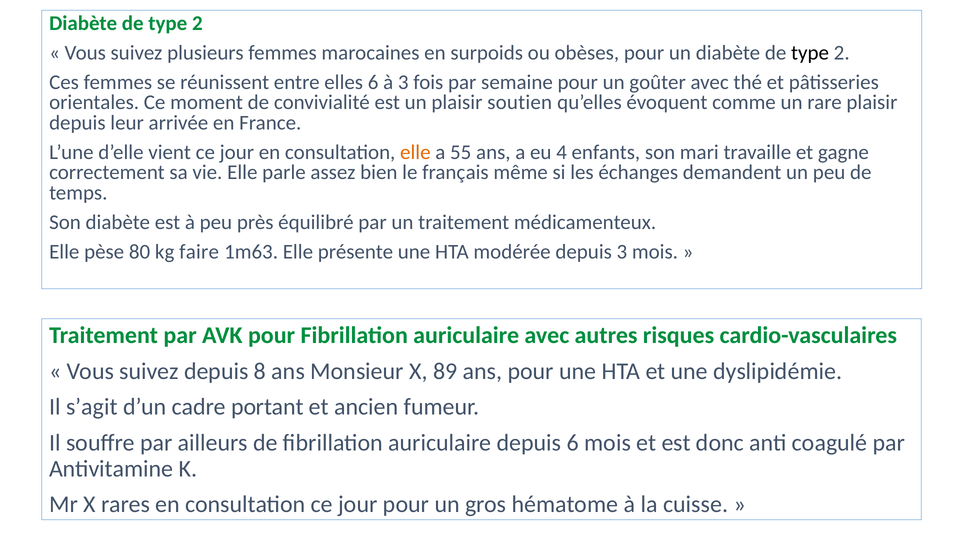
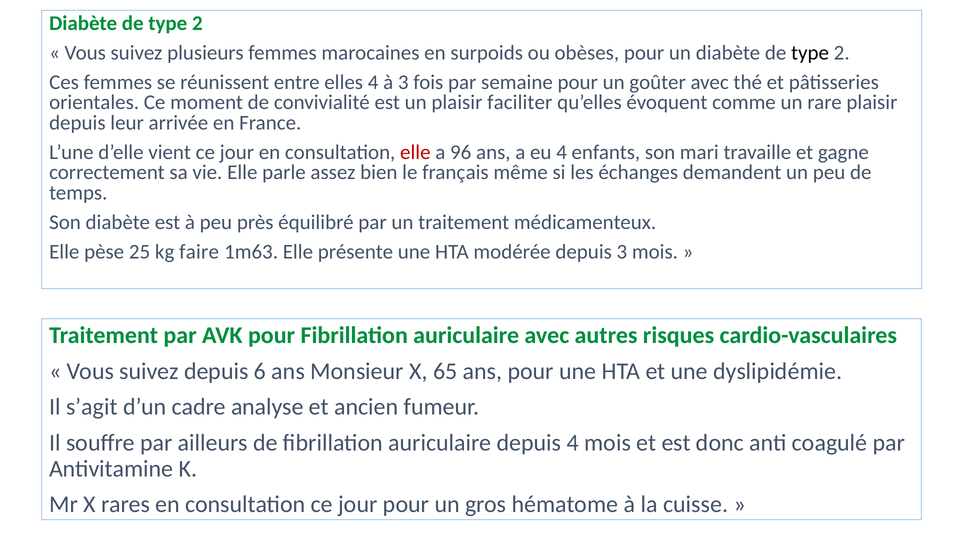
elles 6: 6 -> 4
soutien: soutien -> faciliter
elle at (415, 152) colour: orange -> red
55: 55 -> 96
80: 80 -> 25
8: 8 -> 6
89: 89 -> 65
portant: portant -> analyse
depuis 6: 6 -> 4
